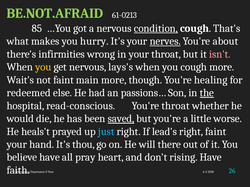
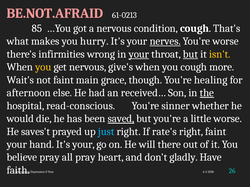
BE.NOT.AFRAID colour: light green -> pink
condition underline: present -> none
You're about: about -> worse
your at (139, 54) underline: none -> present
but at (190, 54) underline: none -> present
isn't colour: pink -> yellow
lays's: lays's -> give's
main more: more -> grace
redeemed: redeemed -> afternoon
passions…: passions… -> received…
You're throat: throat -> sinner
heals't: heals't -> saves't
lead's: lead's -> rate's
hand It's thou: thou -> your
believe have: have -> pray
rising: rising -> gladly
